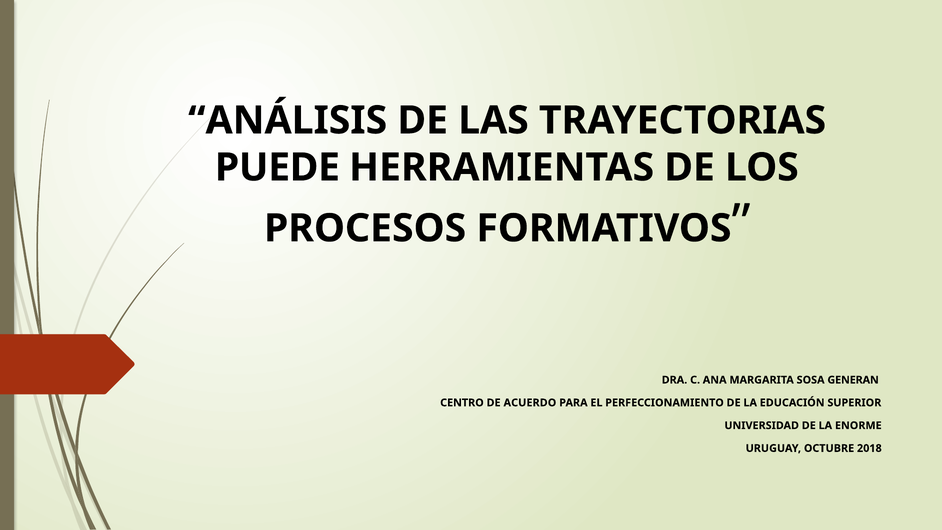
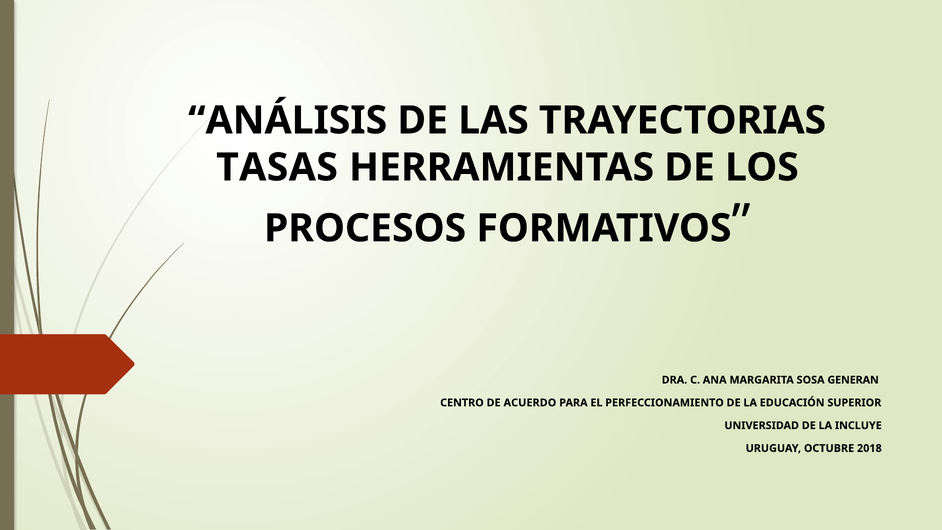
PUEDE: PUEDE -> TASAS
ENORME: ENORME -> INCLUYE
